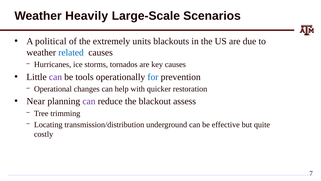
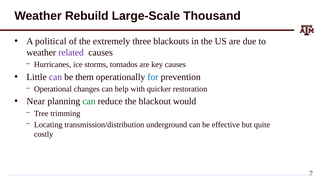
Heavily: Heavily -> Rebuild
Scenarios: Scenarios -> Thousand
units: units -> three
related colour: blue -> purple
tools: tools -> them
can at (89, 101) colour: purple -> green
assess: assess -> would
